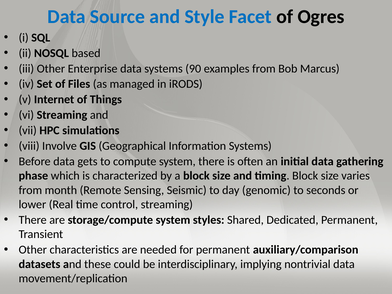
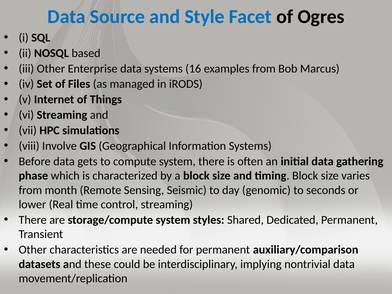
90: 90 -> 16
